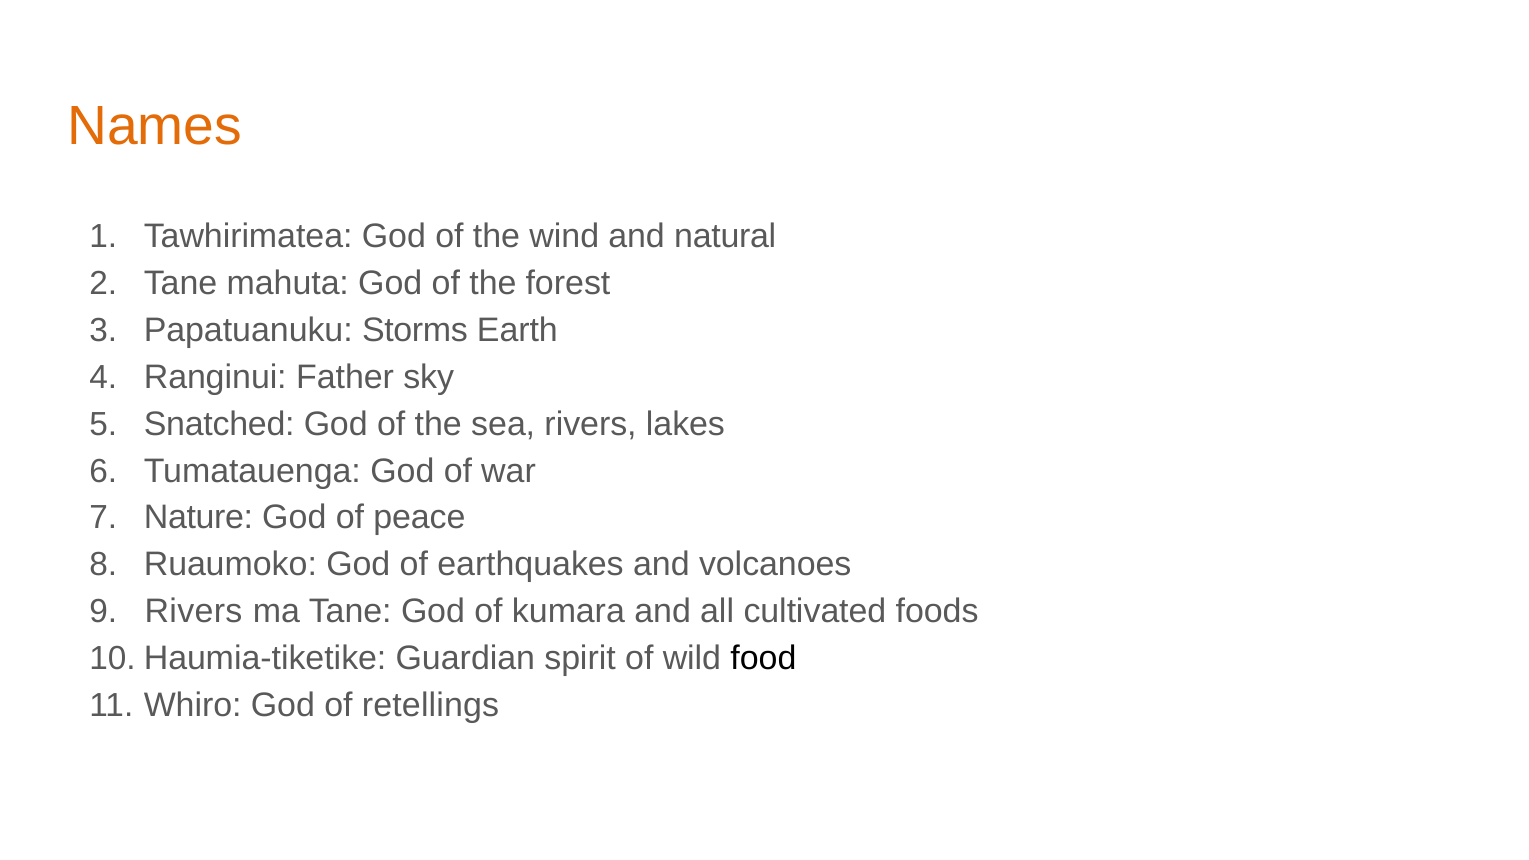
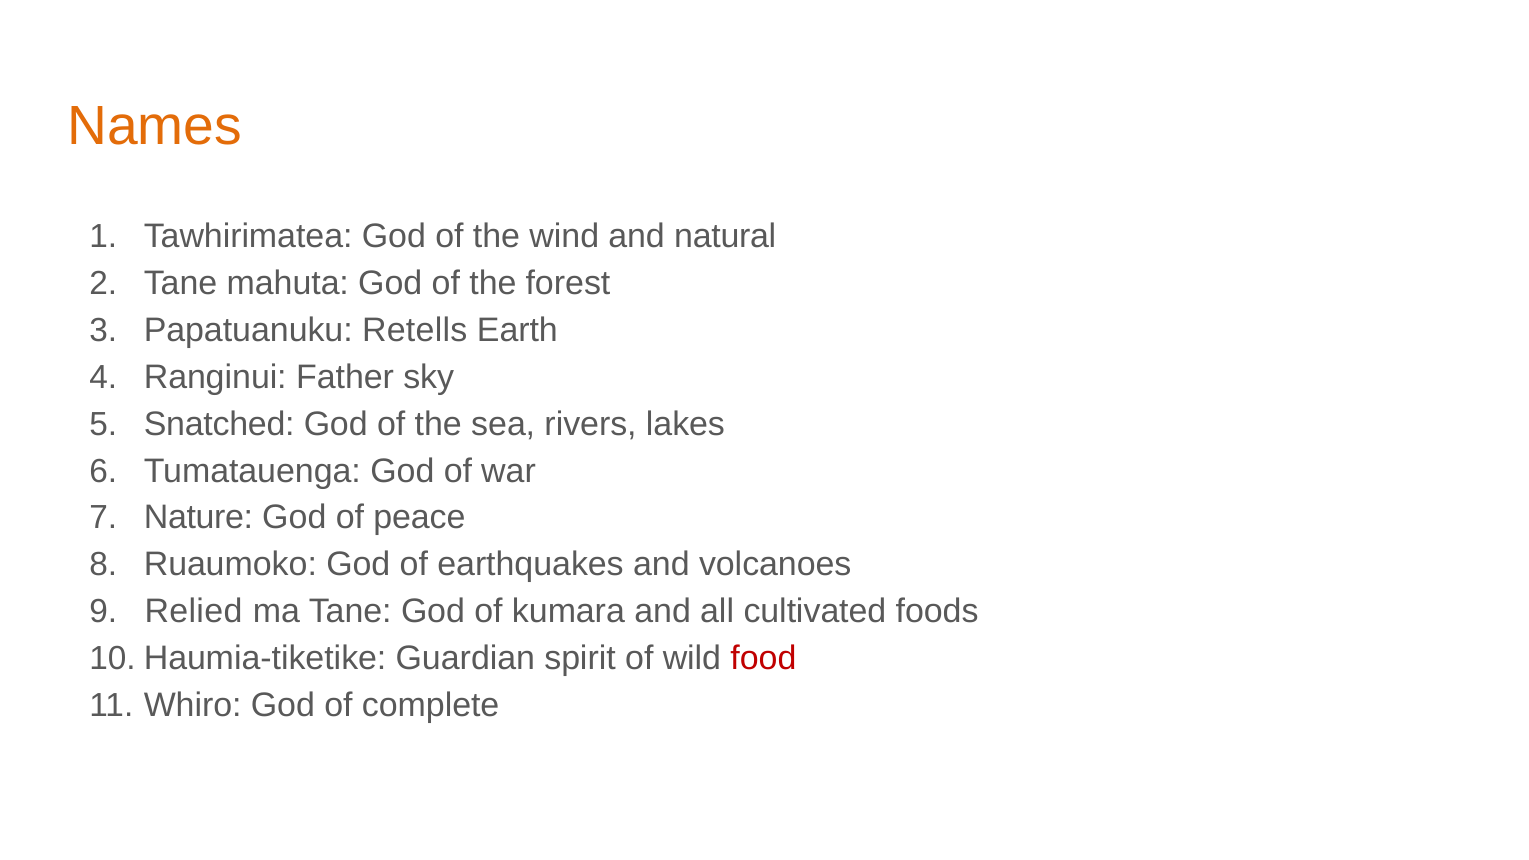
Storms: Storms -> Retells
Rivers at (193, 611): Rivers -> Relied
food colour: black -> red
retellings: retellings -> complete
